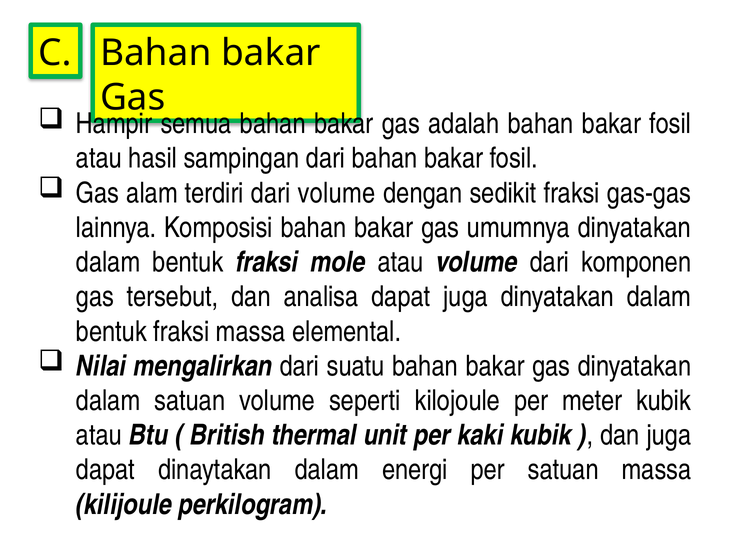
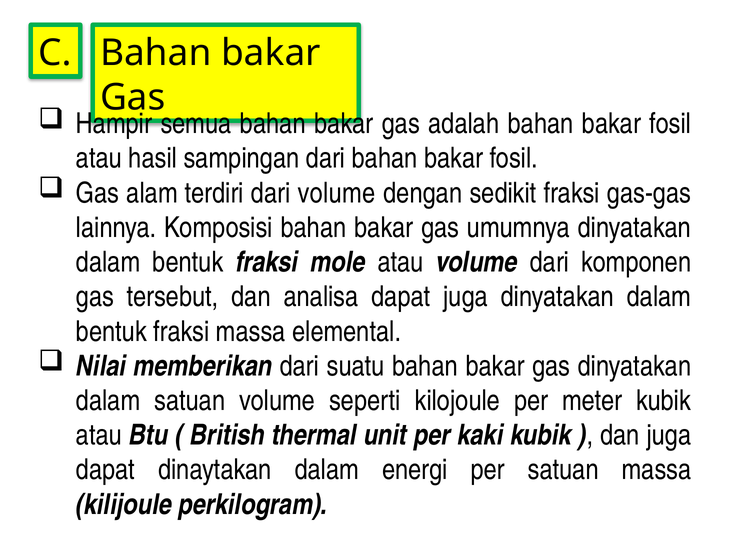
mengalirkan: mengalirkan -> memberikan
